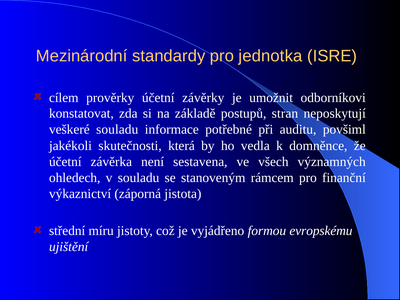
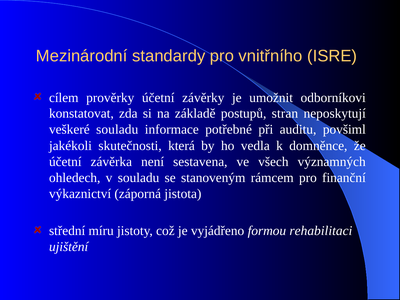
jednotka: jednotka -> vnitřního
evropskému: evropskému -> rehabilitaci
